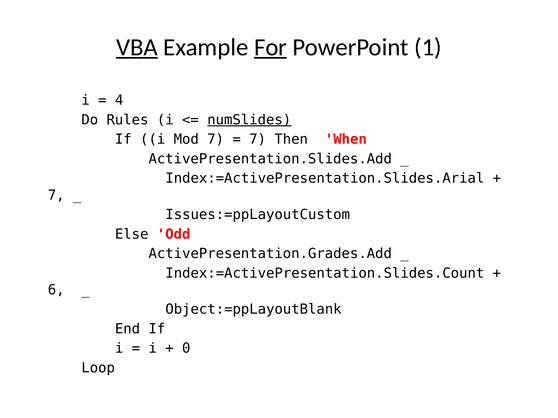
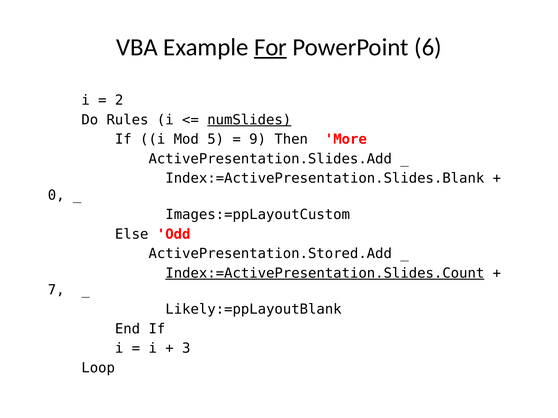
VBA underline: present -> none
1: 1 -> 6
4: 4 -> 2
Mod 7: 7 -> 5
7 at (258, 140): 7 -> 9
When: When -> More
Index:=ActivePresentation.Slides.Arial: Index:=ActivePresentation.Slides.Arial -> Index:=ActivePresentation.Slides.Blank
7 at (56, 195): 7 -> 0
Issues:=ppLayoutCustom: Issues:=ppLayoutCustom -> Images:=ppLayoutCustom
ActivePresentation.Grades.Add: ActivePresentation.Grades.Add -> ActivePresentation.Stored.Add
Index:=ActivePresentation.Slides.Count underline: none -> present
6: 6 -> 7
Object:=ppLayoutBlank: Object:=ppLayoutBlank -> Likely:=ppLayoutBlank
0: 0 -> 3
